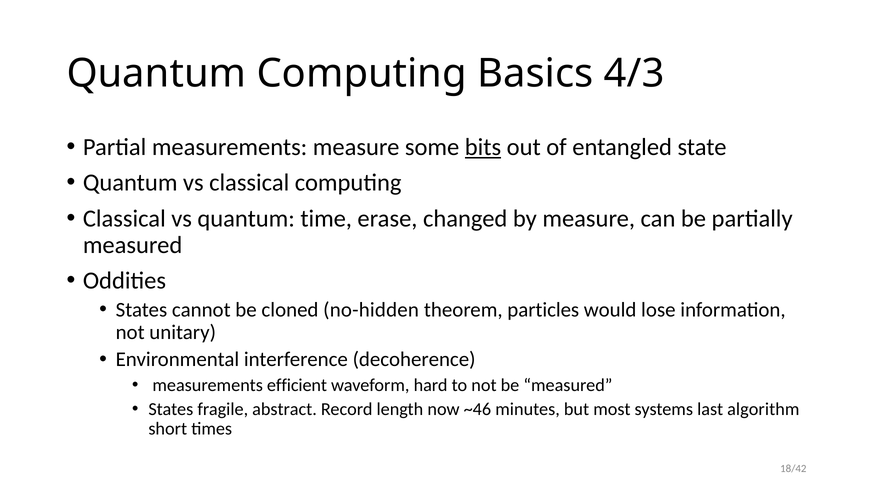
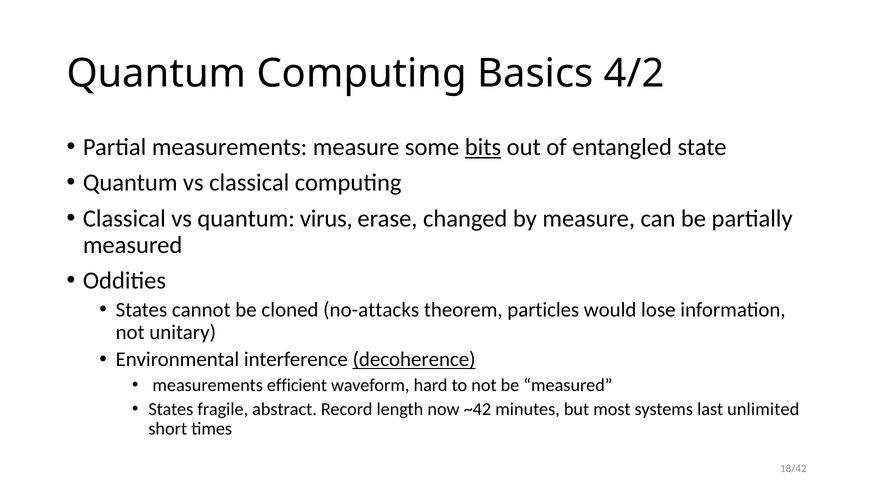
4/3: 4/3 -> 4/2
time: time -> virus
no-hidden: no-hidden -> no-attacks
decoherence underline: none -> present
~46: ~46 -> ~42
algorithm: algorithm -> unlimited
